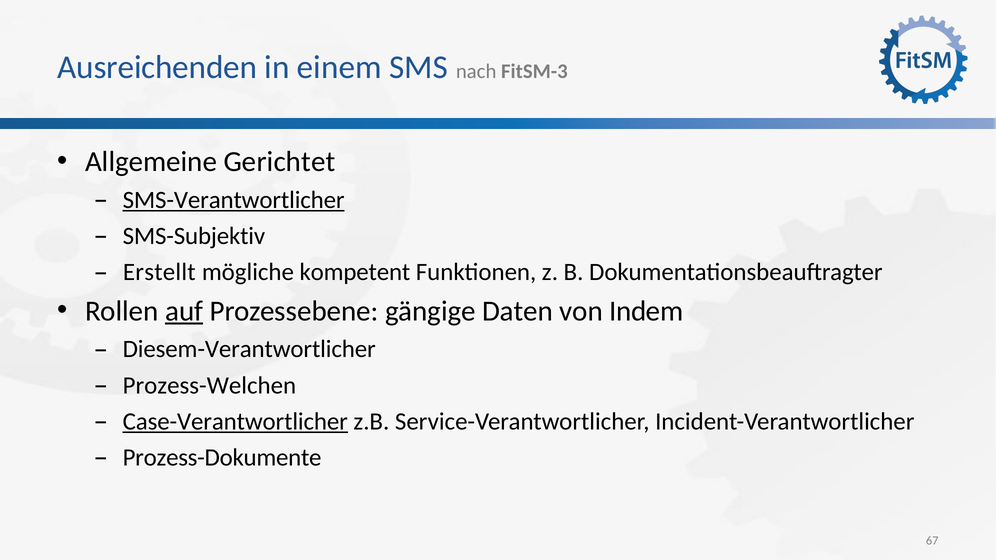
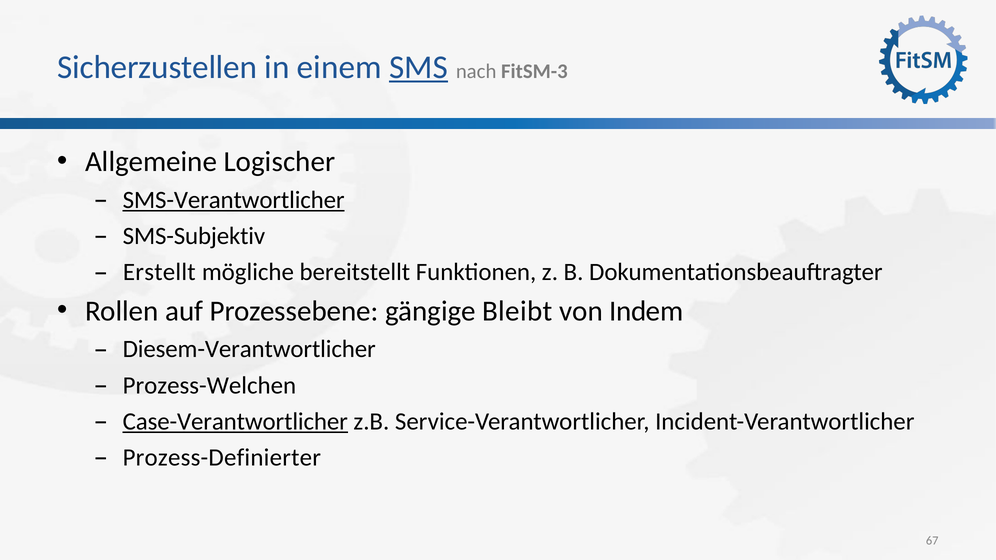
Ausreichenden: Ausreichenden -> Sicherzustellen
SMS underline: none -> present
Gerichtet: Gerichtet -> Logischer
kompetent: kompetent -> bereitstellt
auf underline: present -> none
Daten: Daten -> Bleibt
Prozess-Dokumente: Prozess-Dokumente -> Prozess-Definierter
